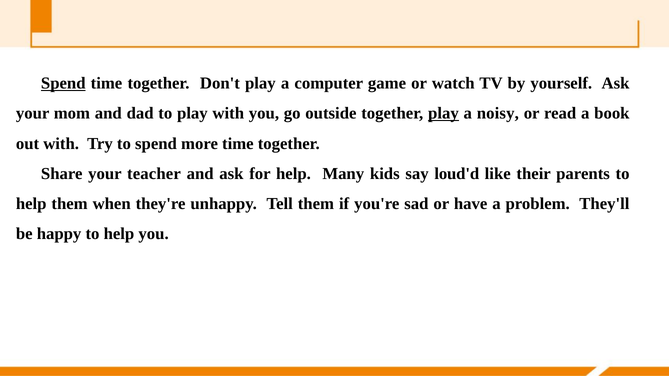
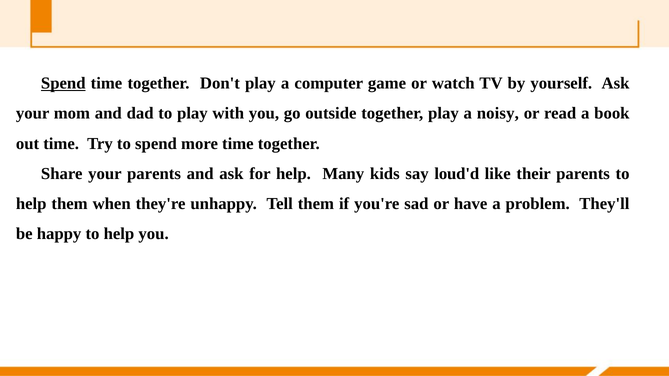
play at (443, 114) underline: present -> none
out with: with -> time
your teacher: teacher -> parents
